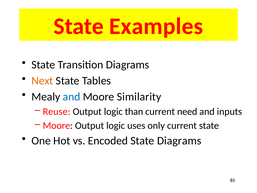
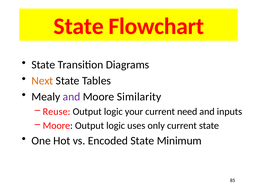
Examples: Examples -> Flowchart
and at (71, 97) colour: blue -> purple
than: than -> your
State Diagrams: Diagrams -> Minimum
